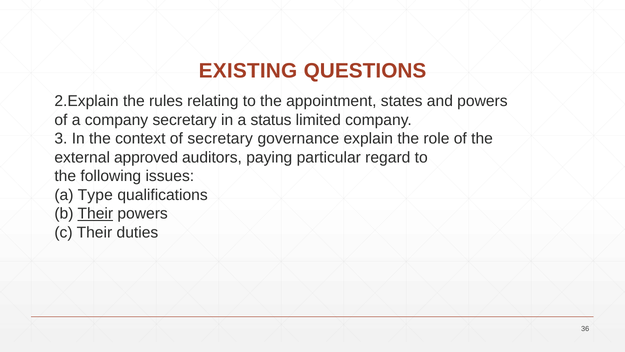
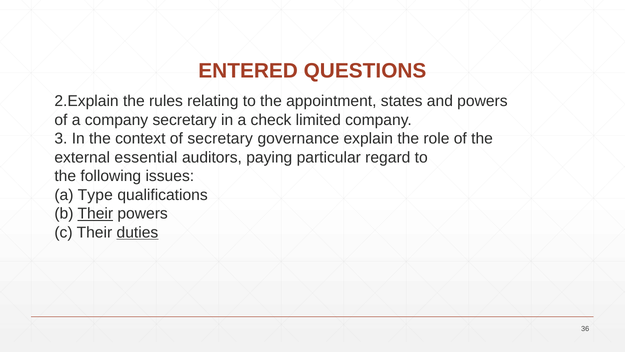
EXISTING: EXISTING -> ENTERED
status: status -> check
approved: approved -> essential
duties underline: none -> present
